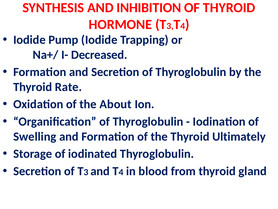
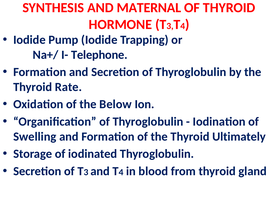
INHIBITION: INHIBITION -> MATERNAL
Decreased: Decreased -> Telephone
About: About -> Below
